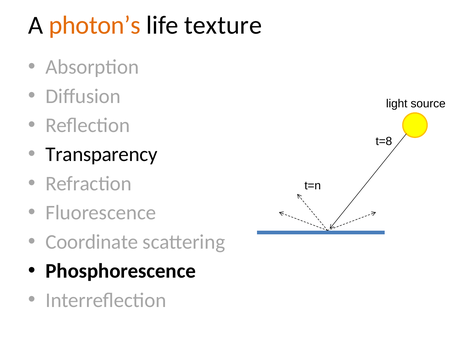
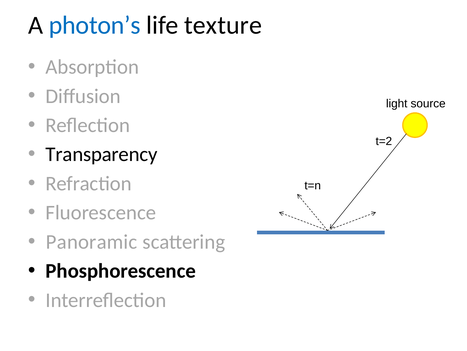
photon’s colour: orange -> blue
t=8: t=8 -> t=2
Coordinate: Coordinate -> Panoramic
